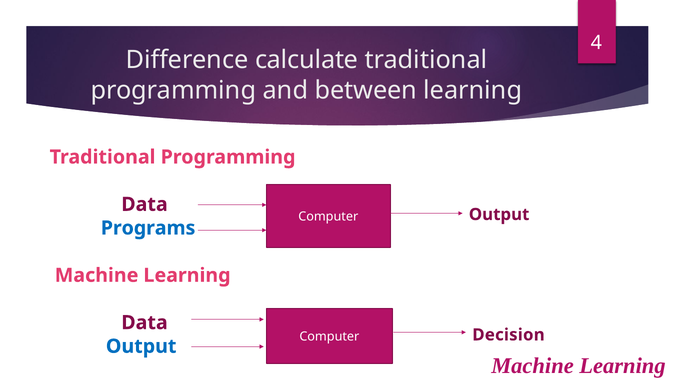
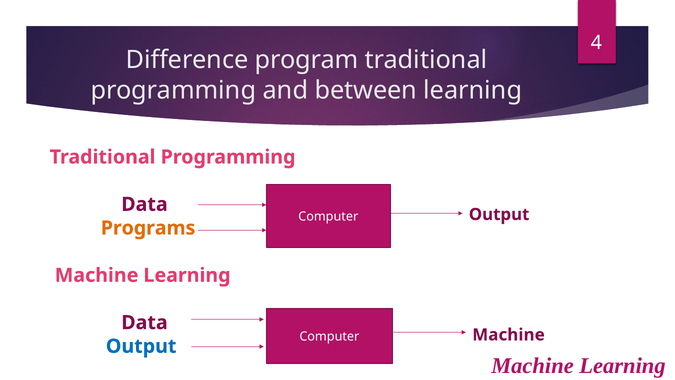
calculate: calculate -> program
Programs colour: blue -> orange
Computer Decision: Decision -> Machine
